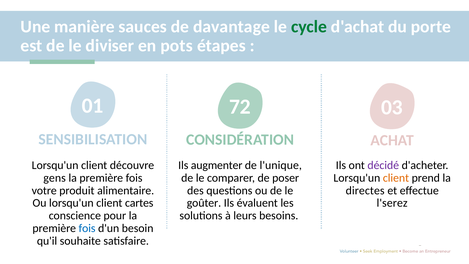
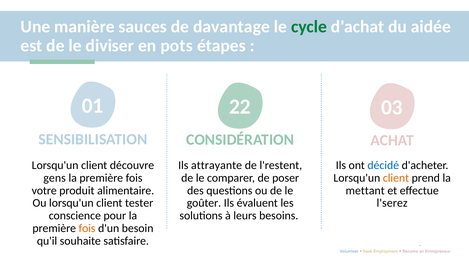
porte: porte -> aidée
72: 72 -> 22
augmenter: augmenter -> attrayante
l'unique: l'unique -> l'restent
décidé colour: purple -> blue
directes: directes -> mettant
cartes: cartes -> tester
fois at (87, 228) colour: blue -> orange
